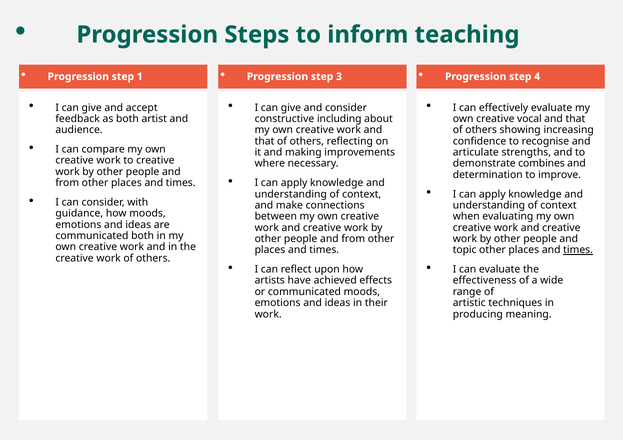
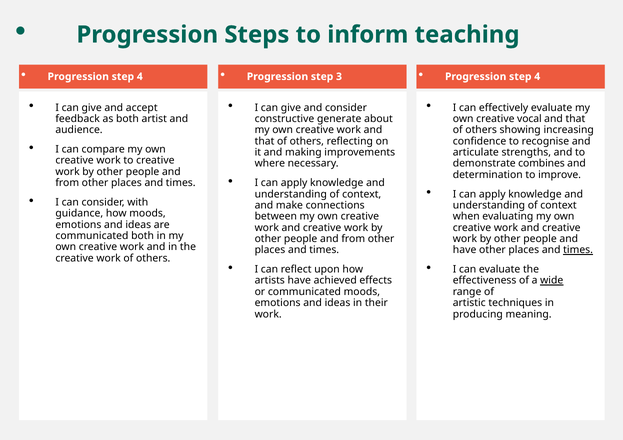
1 at (140, 77): 1 -> 4
including: including -> generate
topic at (465, 250): topic -> have
wide underline: none -> present
